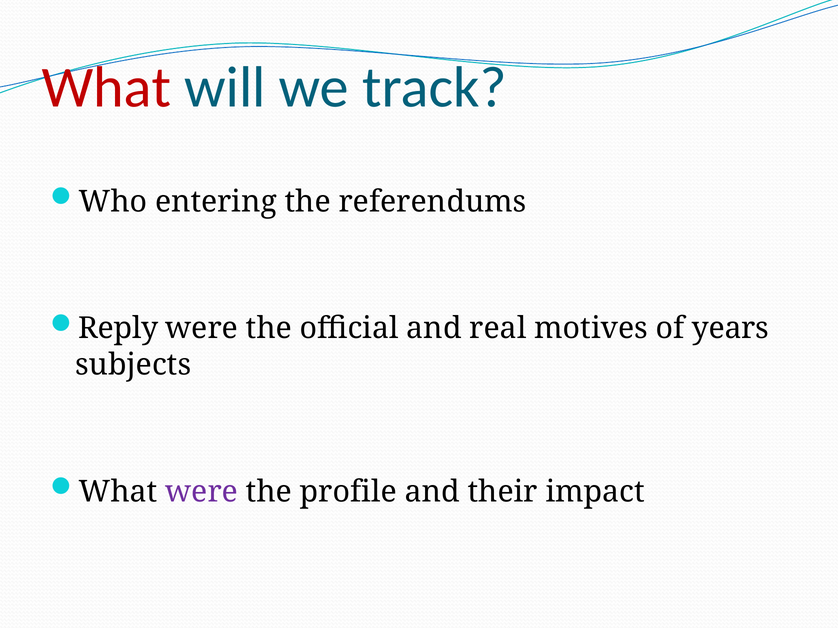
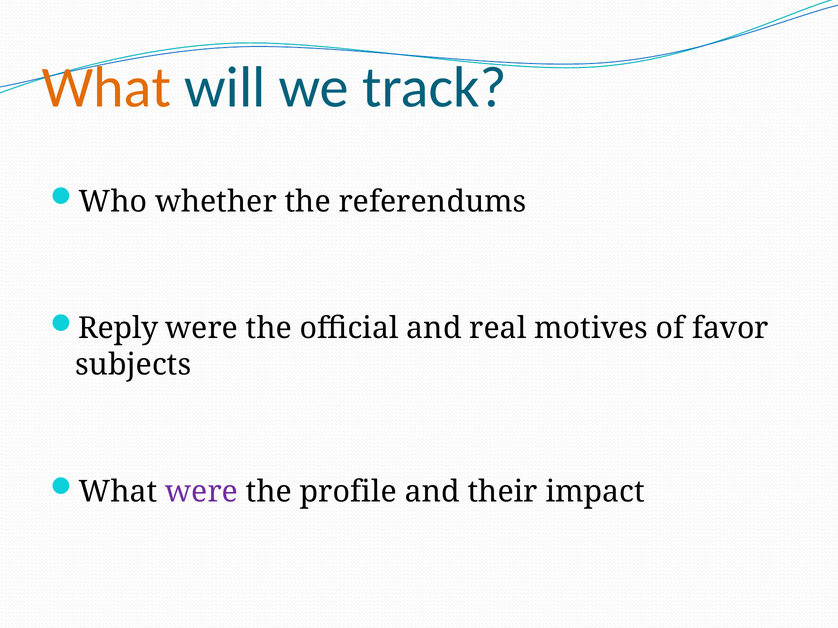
What at (106, 88) colour: red -> orange
entering: entering -> whether
years: years -> favor
